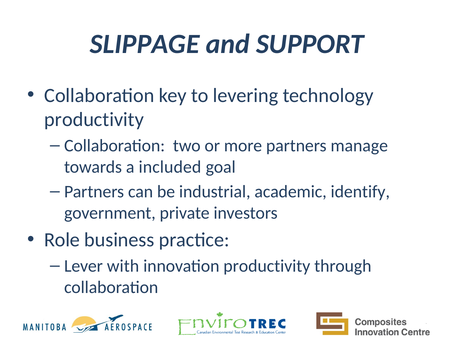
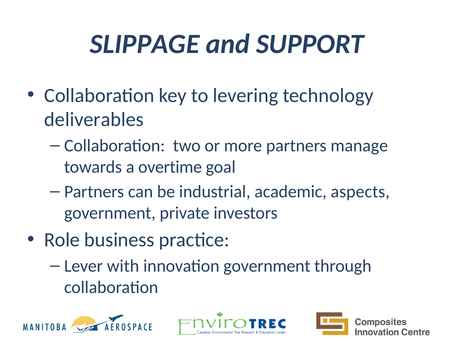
productivity at (94, 119): productivity -> deliverables
included: included -> overtime
identify: identify -> aspects
innovation productivity: productivity -> government
